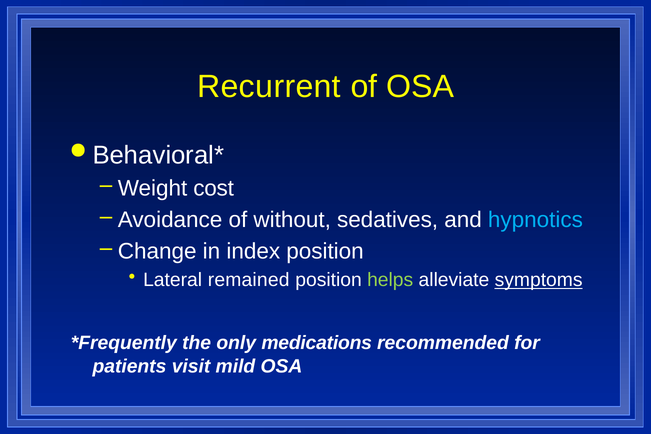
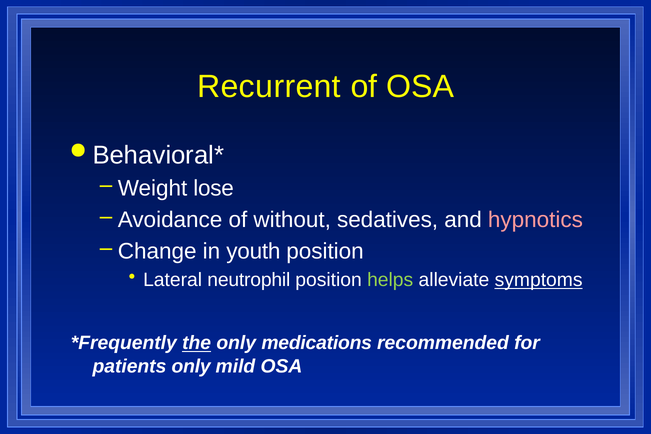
cost: cost -> lose
hypnotics colour: light blue -> pink
index: index -> youth
remained: remained -> neutrophil
the underline: none -> present
patients visit: visit -> only
